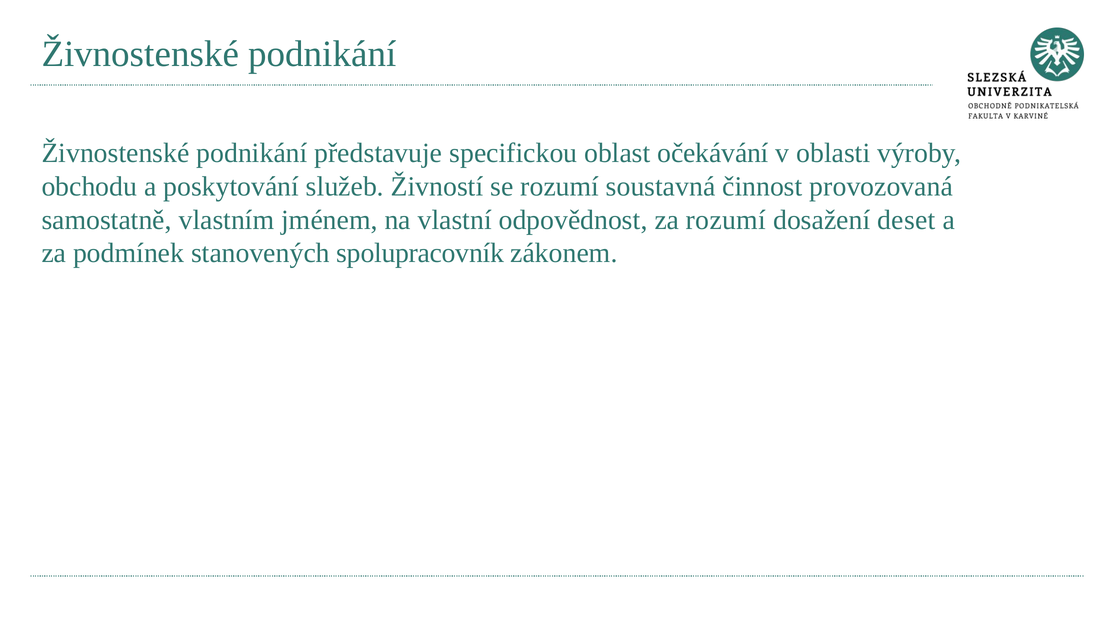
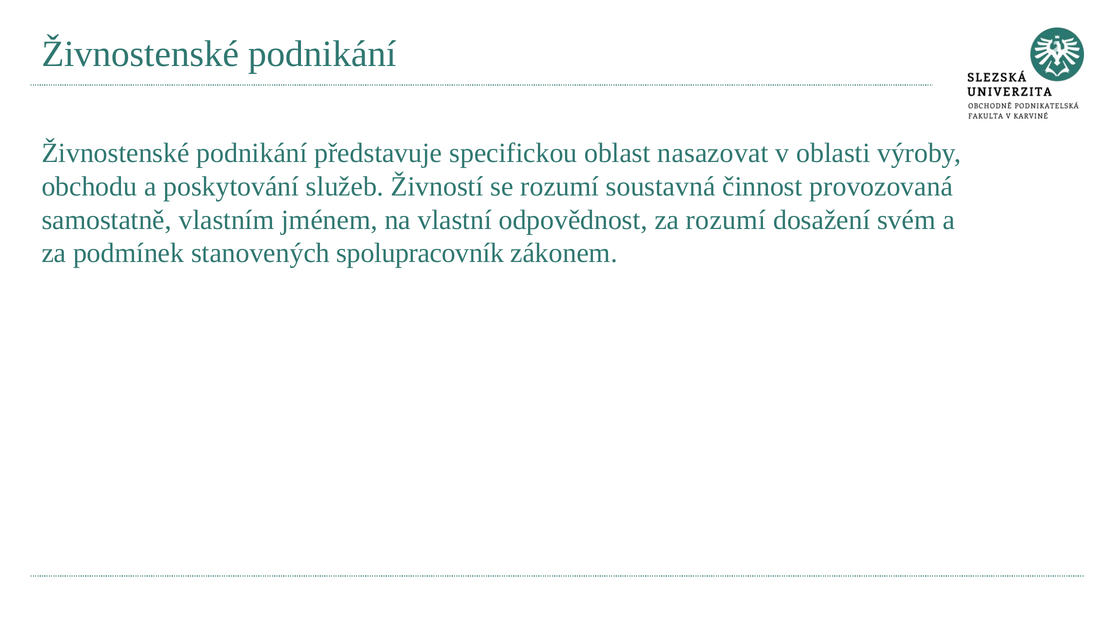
očekávání: očekávání -> nasazovat
deset: deset -> svém
